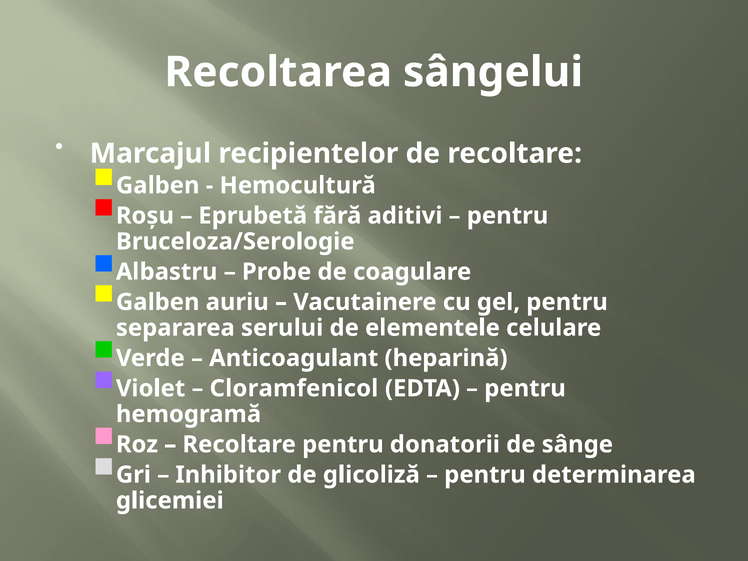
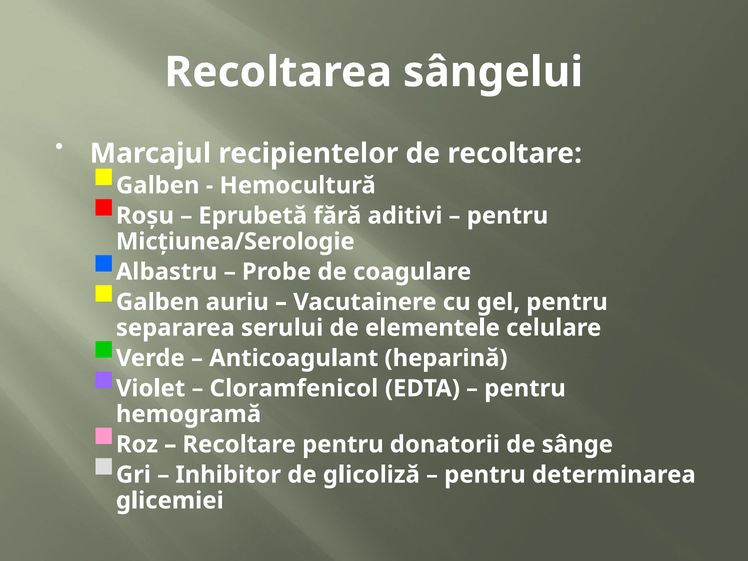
Bruceloza/Serologie: Bruceloza/Serologie -> Micţiunea/Serologie
